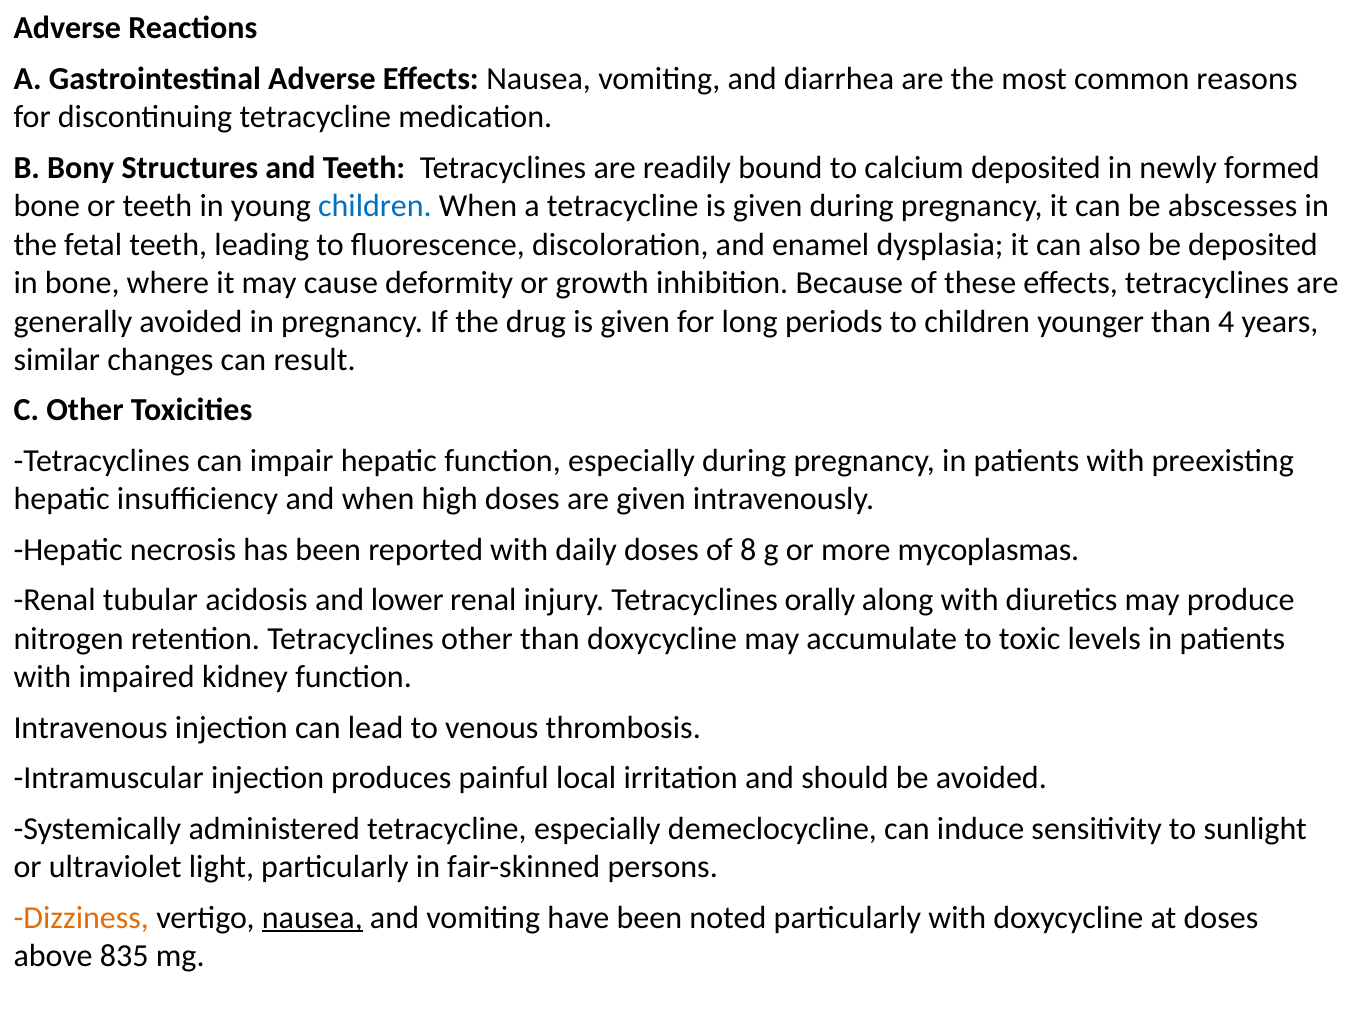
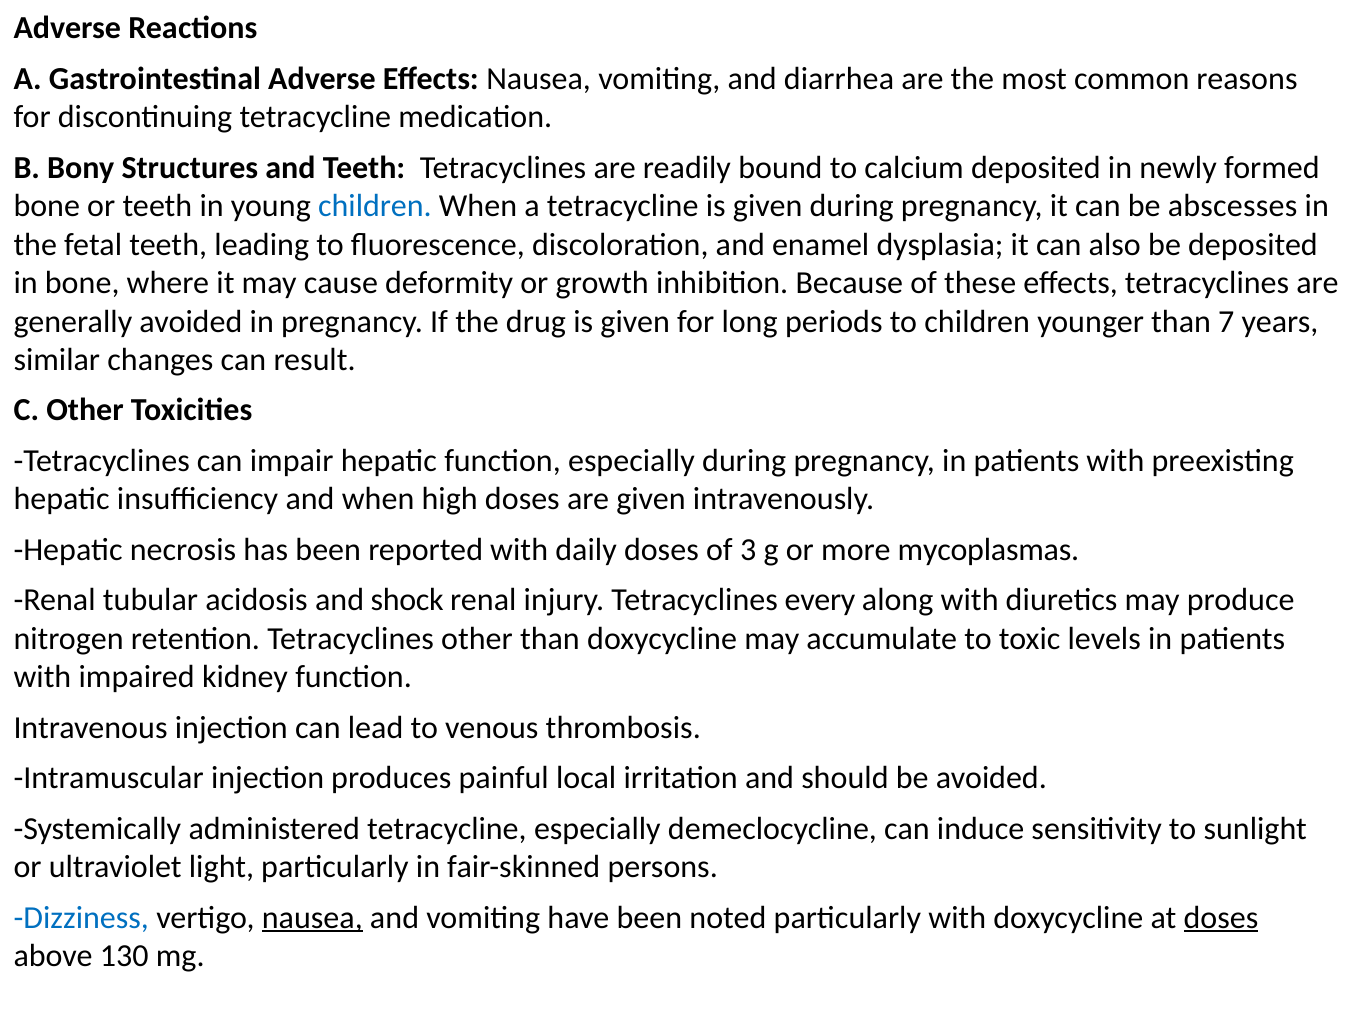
4: 4 -> 7
8: 8 -> 3
lower: lower -> shock
orally: orally -> every
Dizziness colour: orange -> blue
doses at (1221, 918) underline: none -> present
835: 835 -> 130
